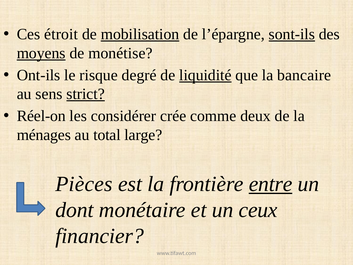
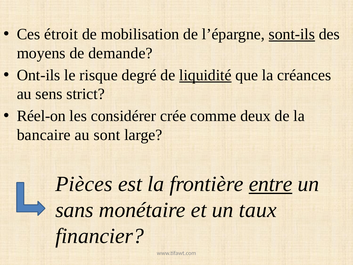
mobilisation underline: present -> none
moyens underline: present -> none
monétise: monétise -> demande
bancaire: bancaire -> créances
strict underline: present -> none
ménages: ménages -> bancaire
total: total -> sont
dont: dont -> sans
ceux: ceux -> taux
